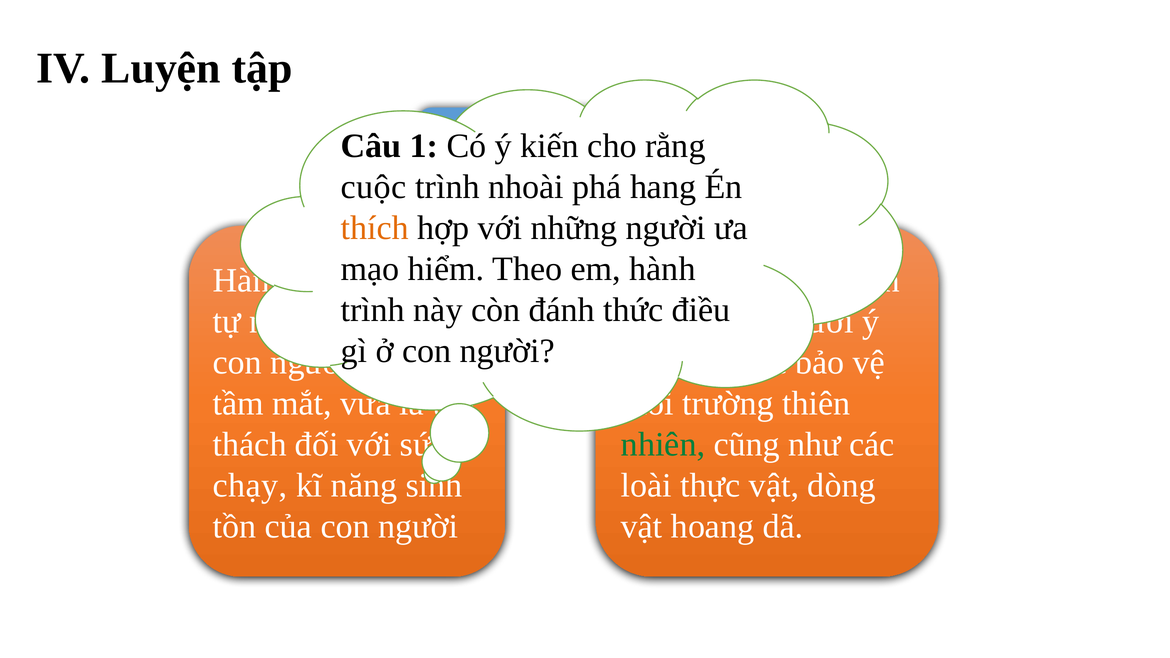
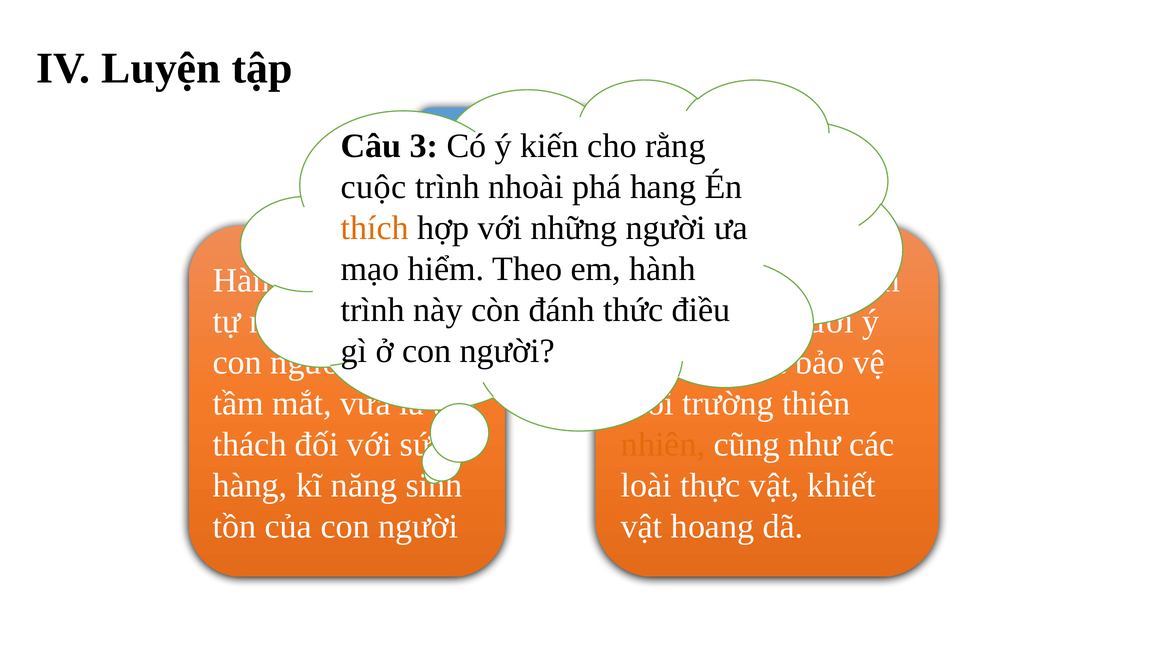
1: 1 -> 3
nhiên at (663, 445) colour: green -> orange
chạy: chạy -> hàng
dòng: dòng -> khiết
